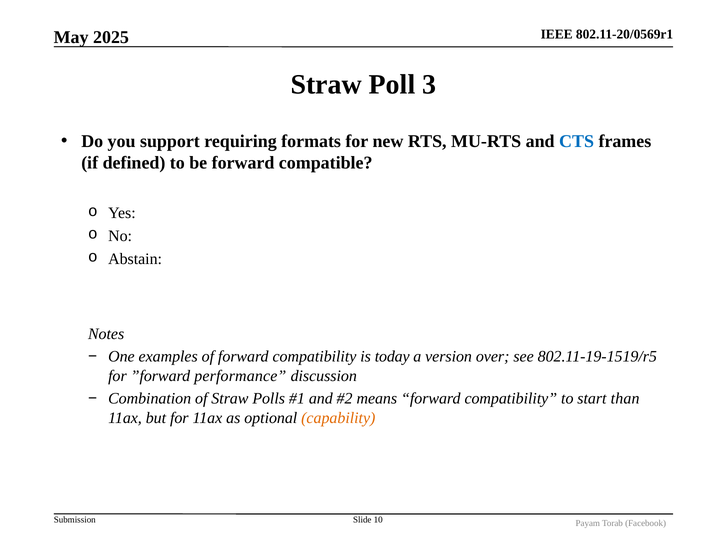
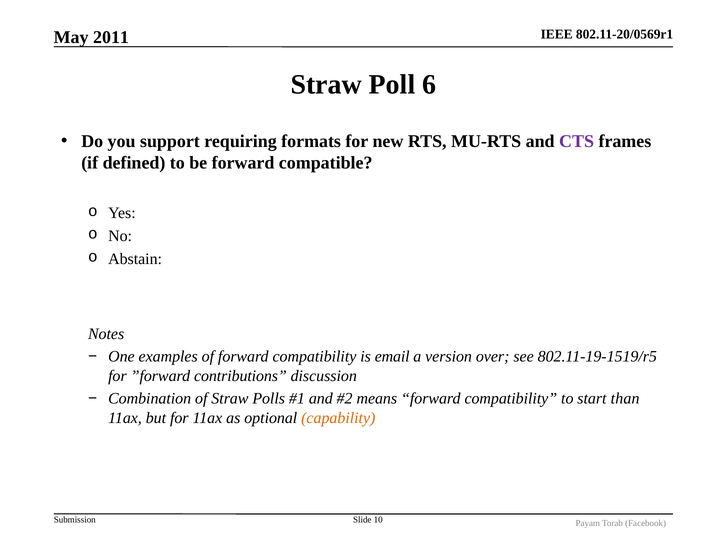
2025: 2025 -> 2011
3: 3 -> 6
CTS colour: blue -> purple
today: today -> email
performance: performance -> contributions
